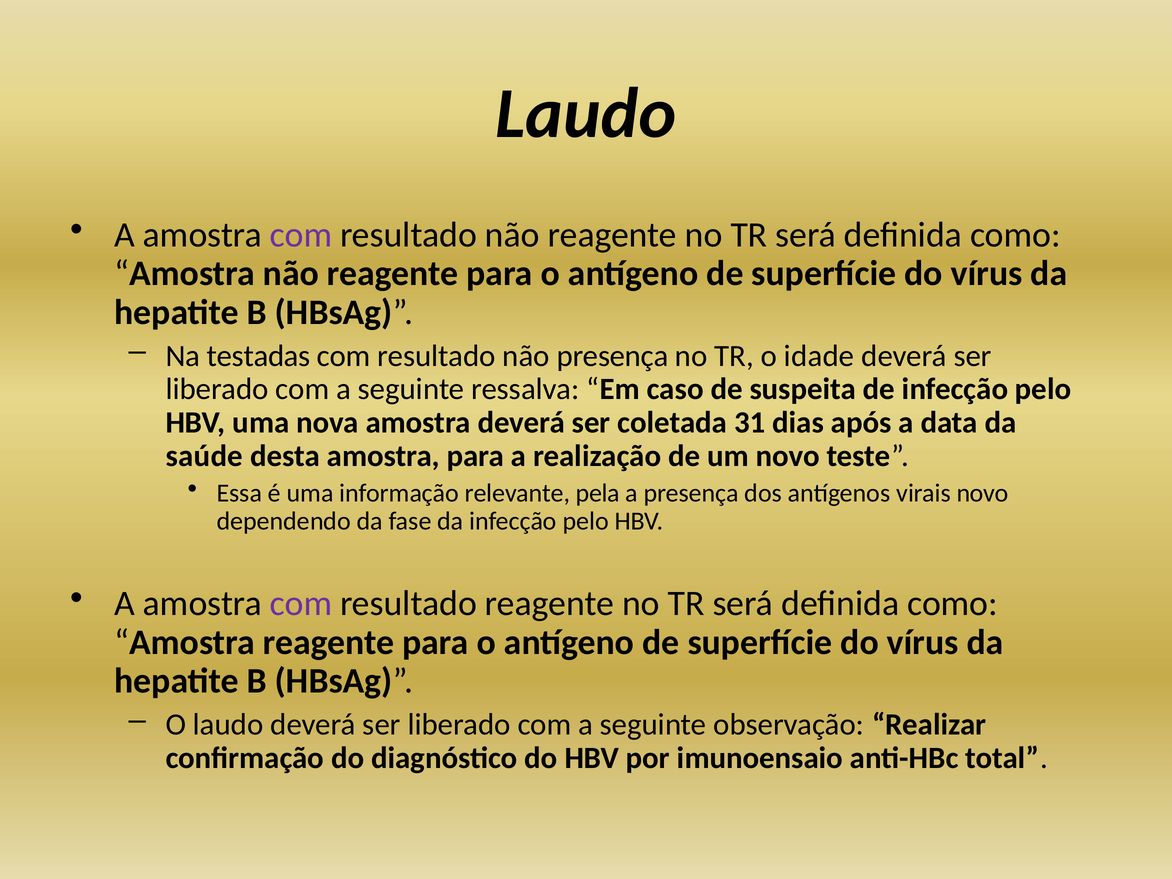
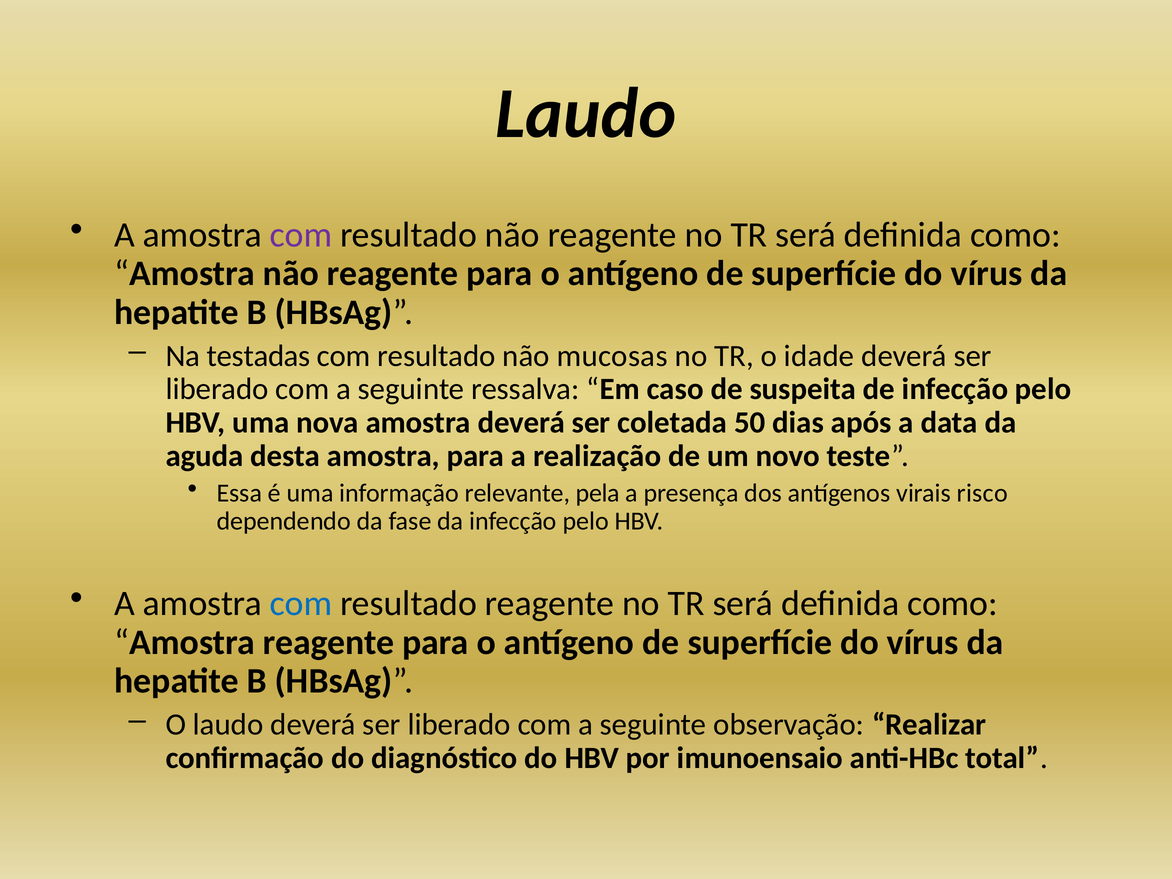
não presença: presença -> mucosas
31: 31 -> 50
saúde: saúde -> aguda
virais novo: novo -> risco
com at (301, 604) colour: purple -> blue
